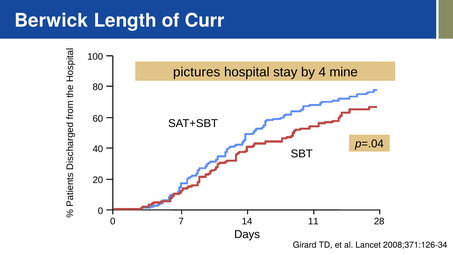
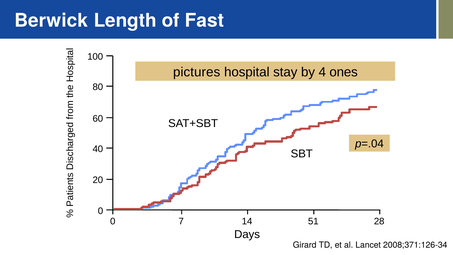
Curr: Curr -> Fast
mine: mine -> ones
11: 11 -> 51
